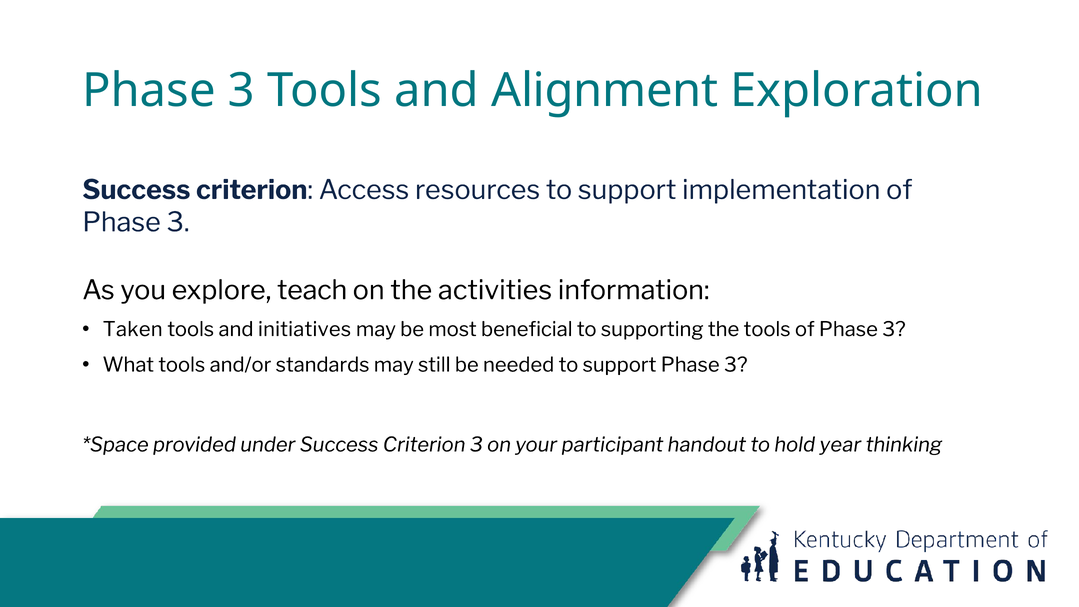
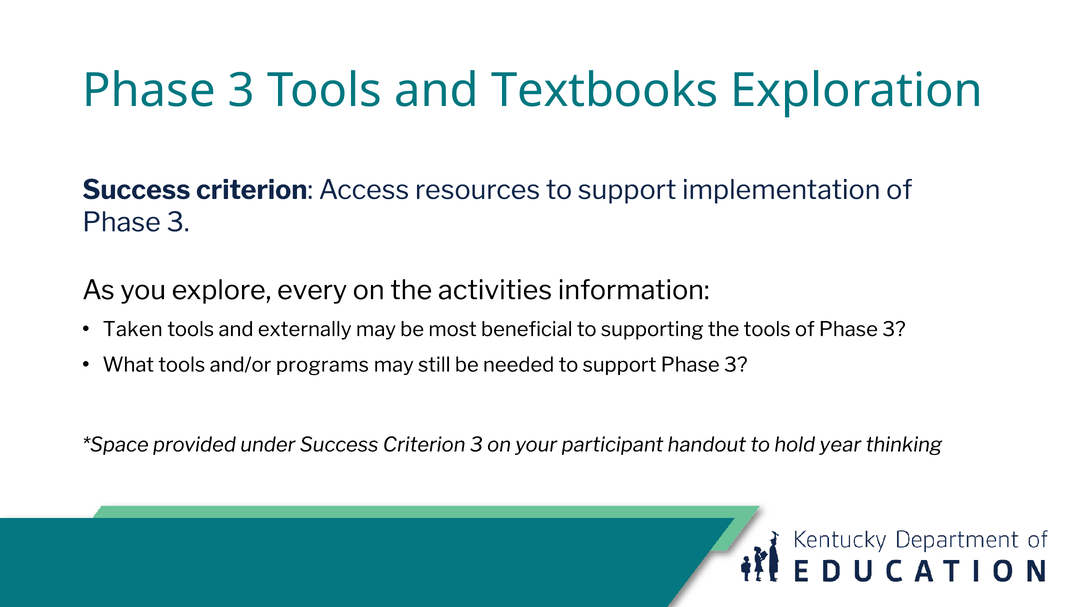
Alignment: Alignment -> Textbooks
teach: teach -> every
initiatives: initiatives -> externally
standards: standards -> programs
